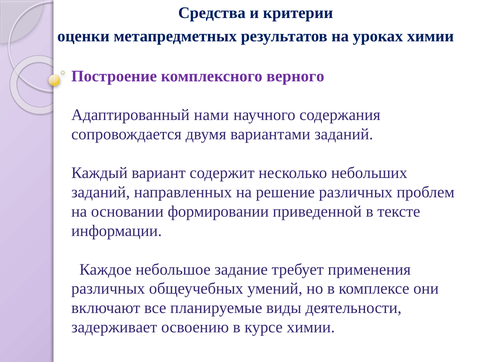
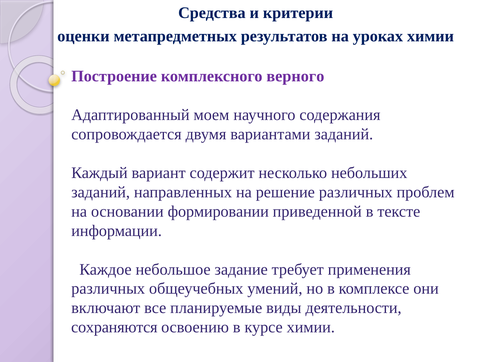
нами: нами -> моем
задерживает: задерживает -> сохраняются
